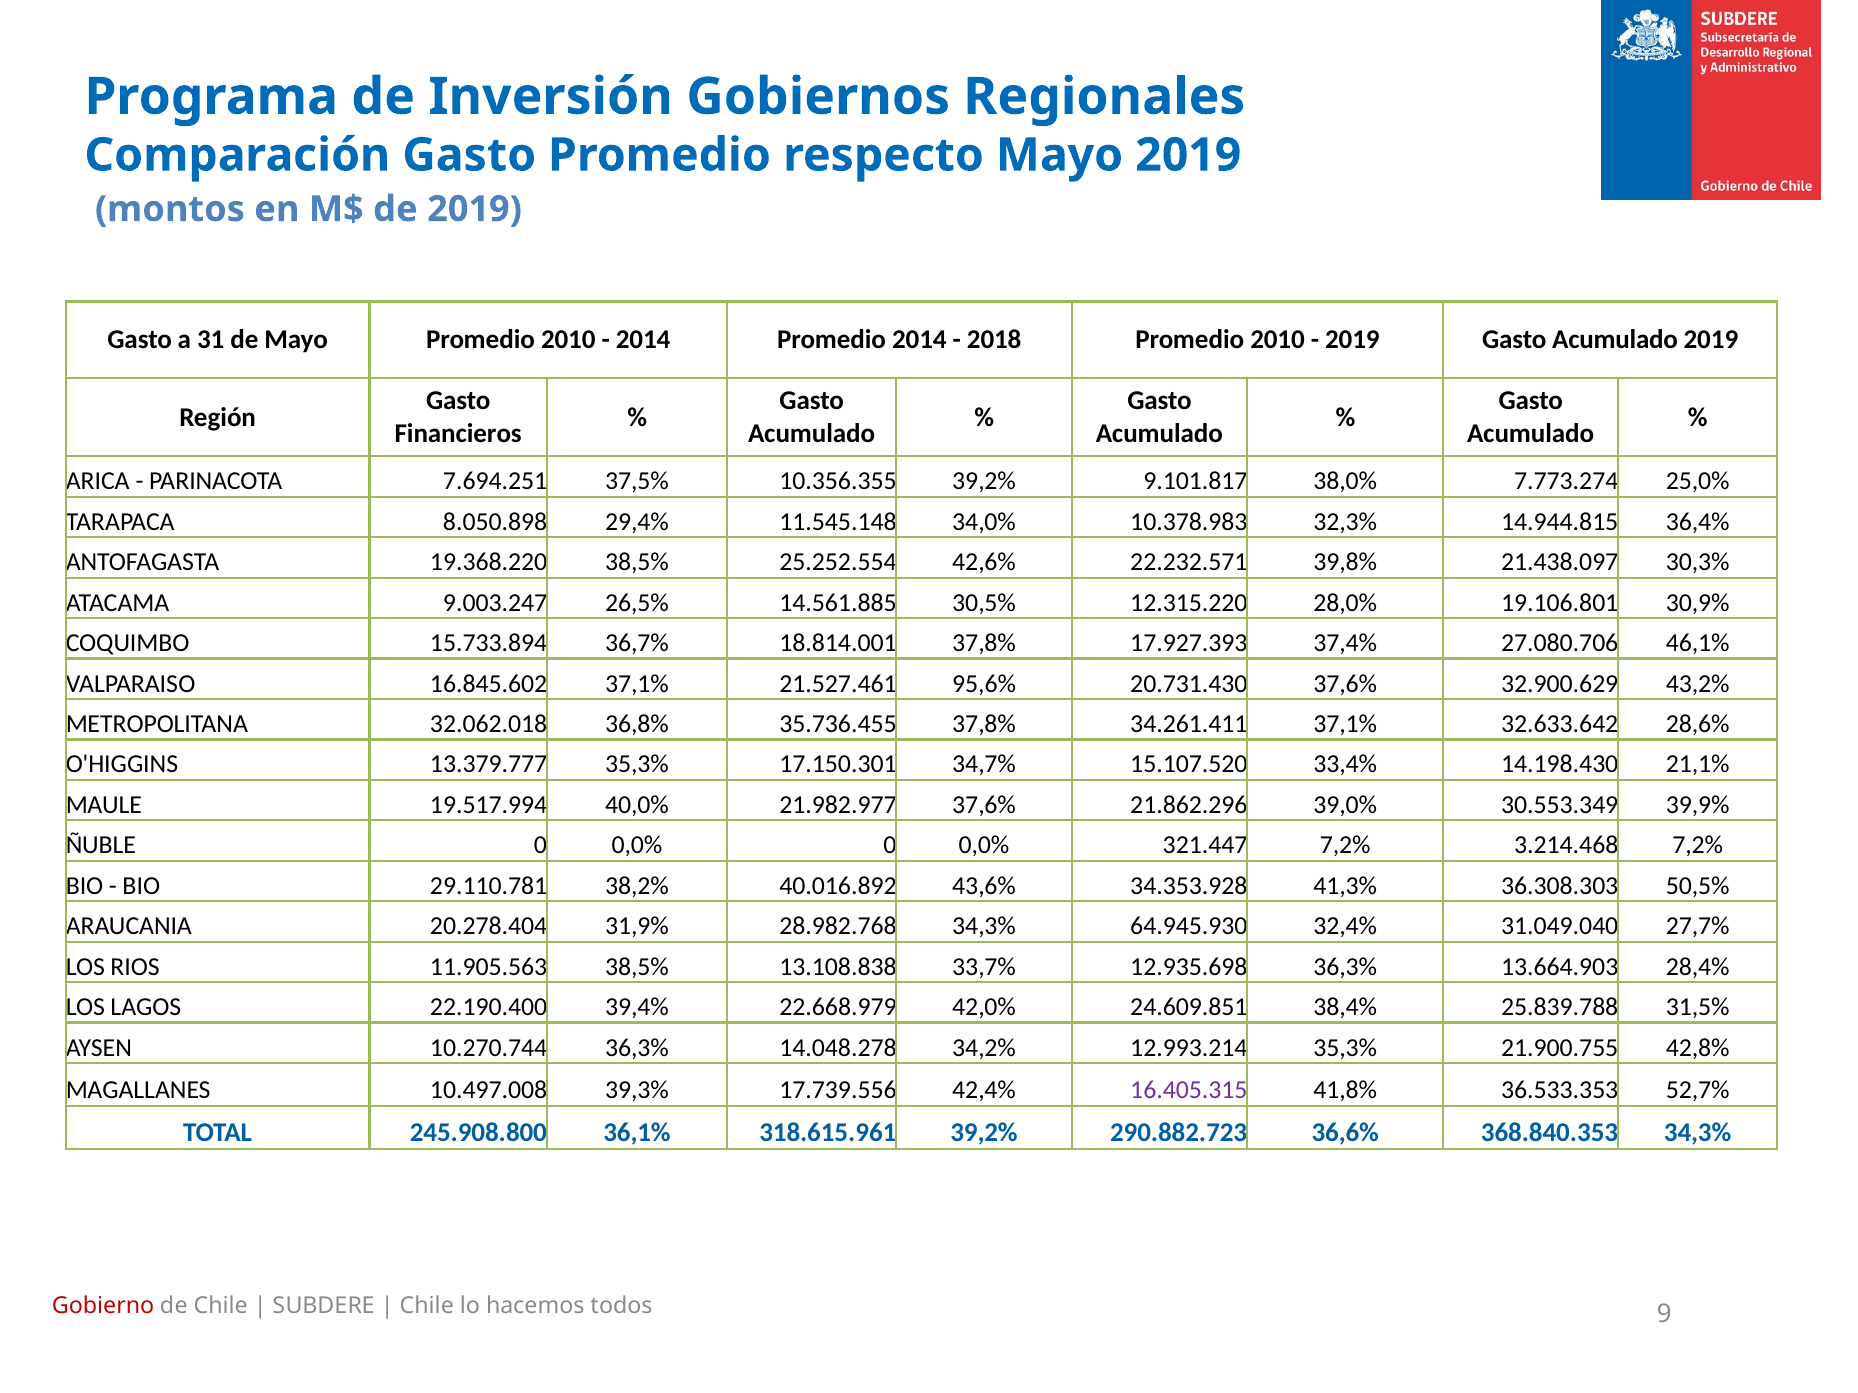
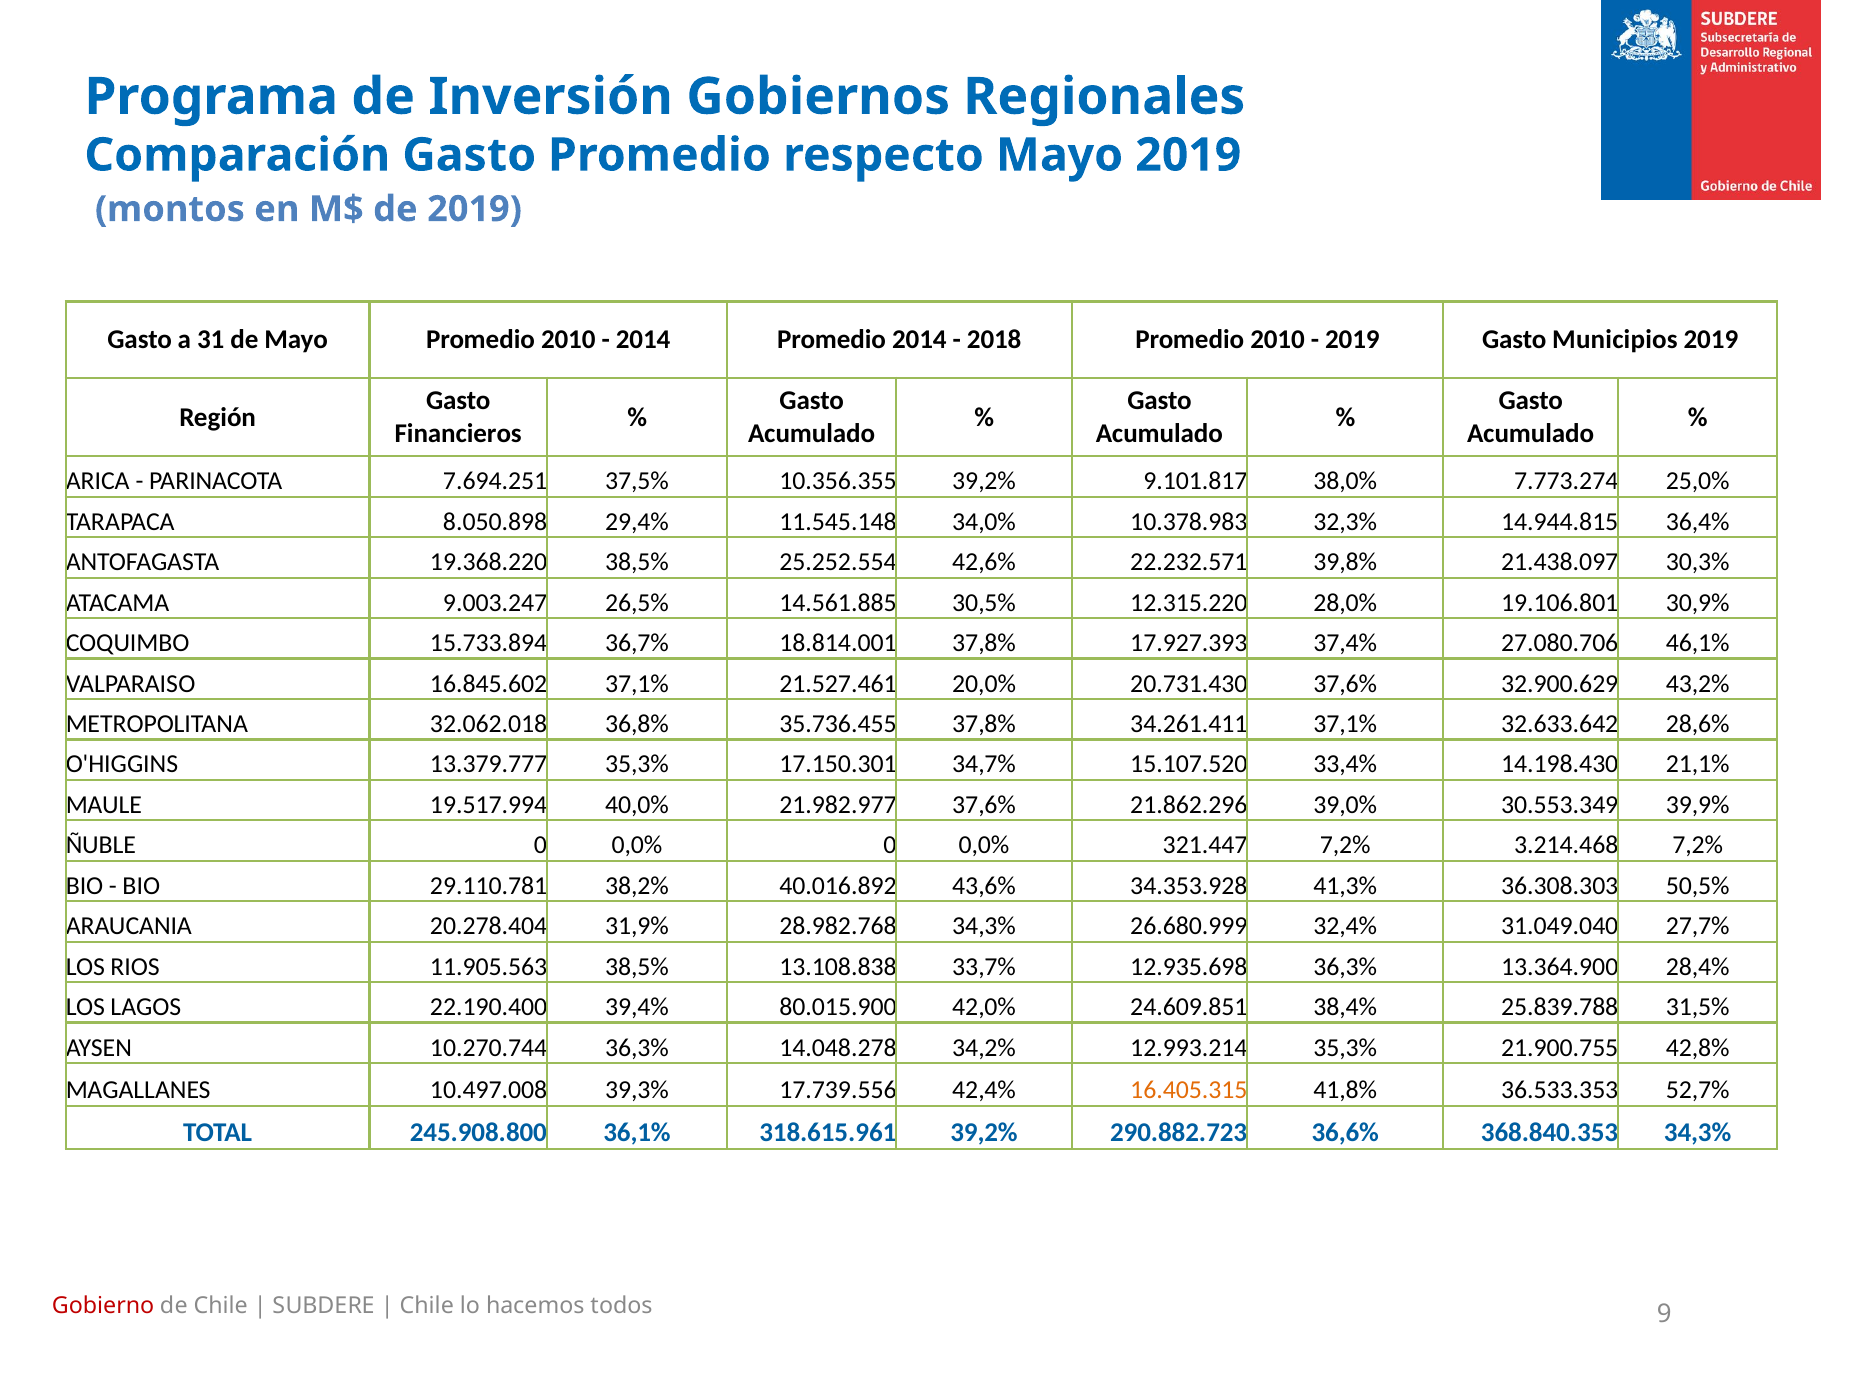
2019 Gasto Acumulado: Acumulado -> Municipios
95,6%: 95,6% -> 20,0%
64.945.930: 64.945.930 -> 26.680.999
13.664.903: 13.664.903 -> 13.364.900
22.668.979: 22.668.979 -> 80.015.900
16.405.315 colour: purple -> orange
